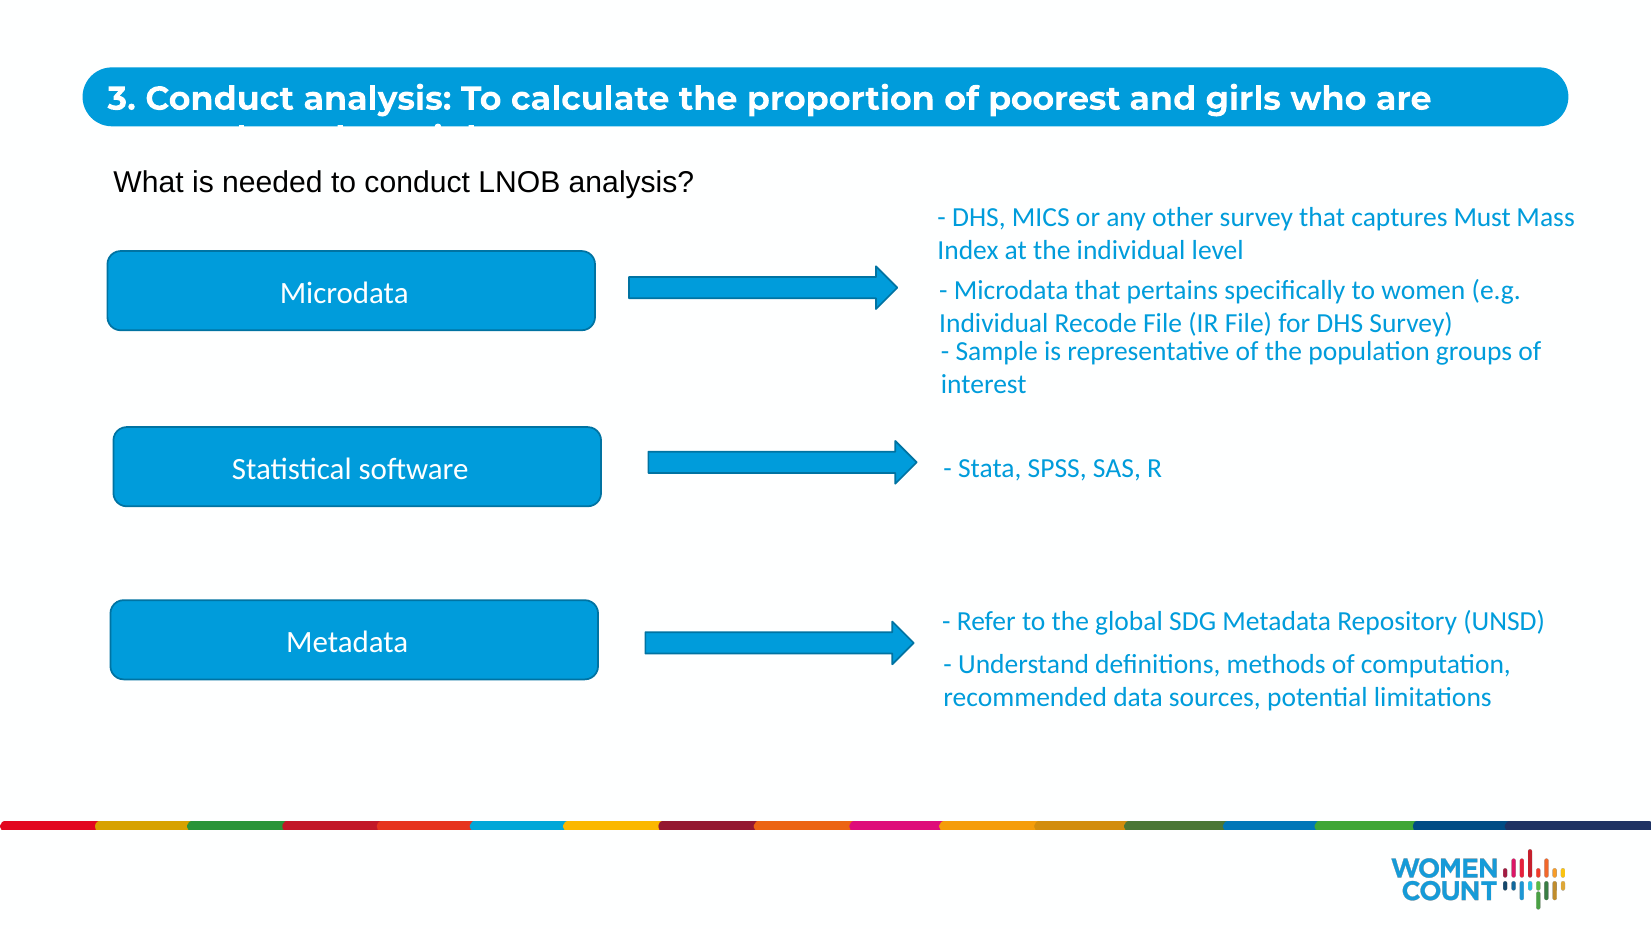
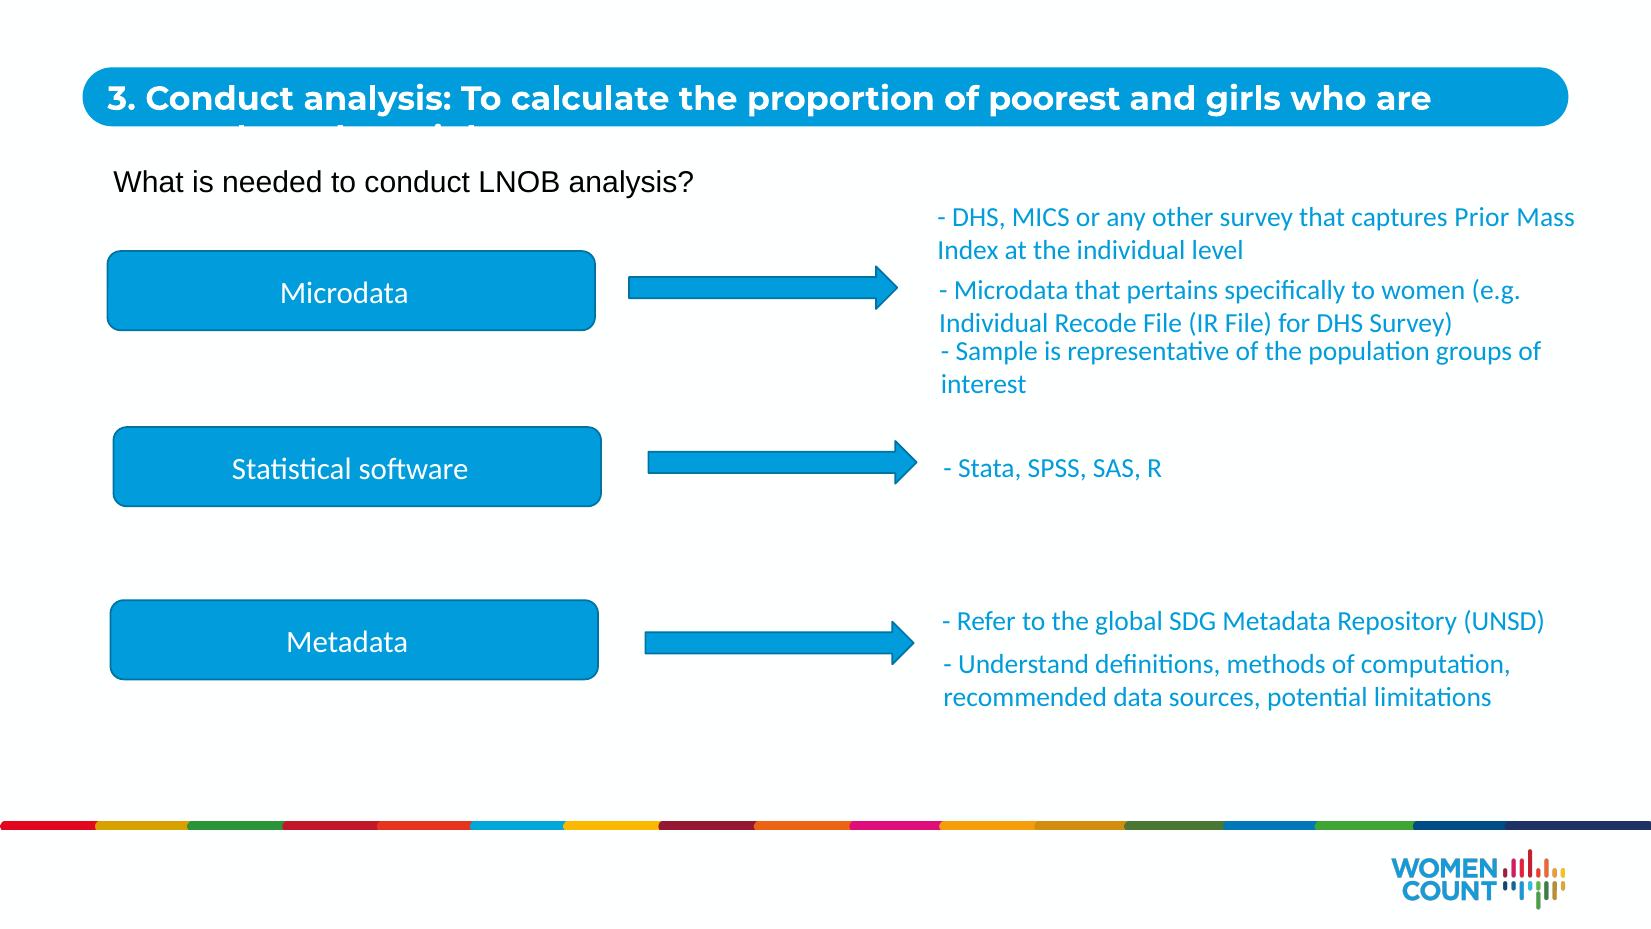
Must: Must -> Prior
